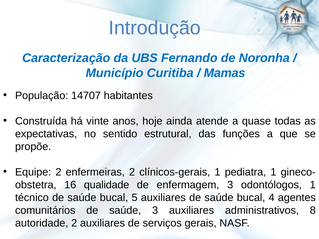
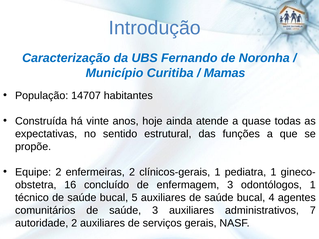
qualidade: qualidade -> concluído
8: 8 -> 7
